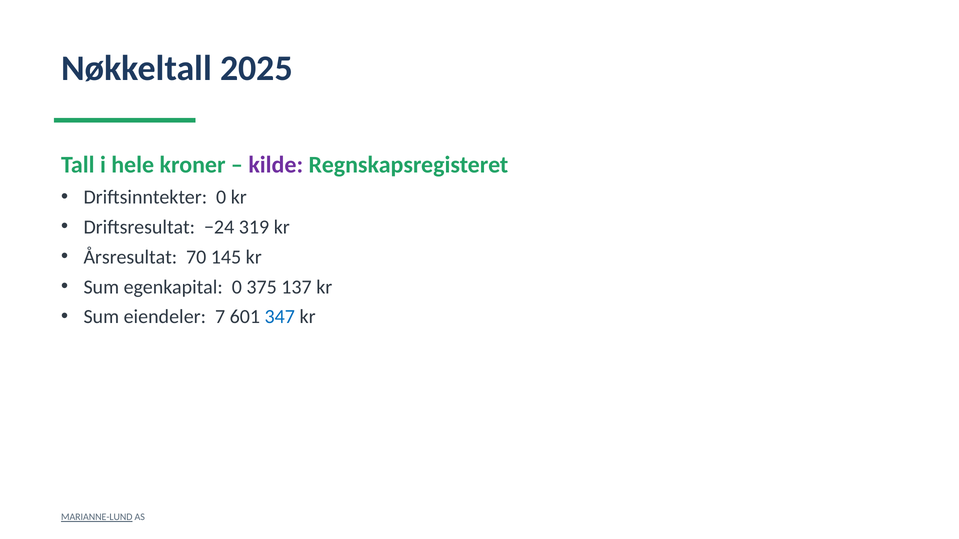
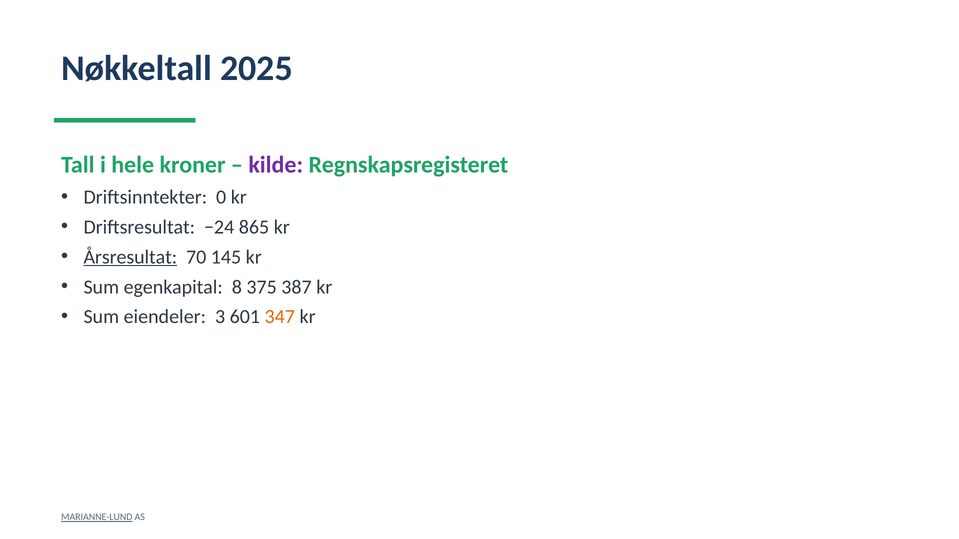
319: 319 -> 865
Årsresultat underline: none -> present
egenkapital 0: 0 -> 8
137: 137 -> 387
7: 7 -> 3
347 colour: blue -> orange
